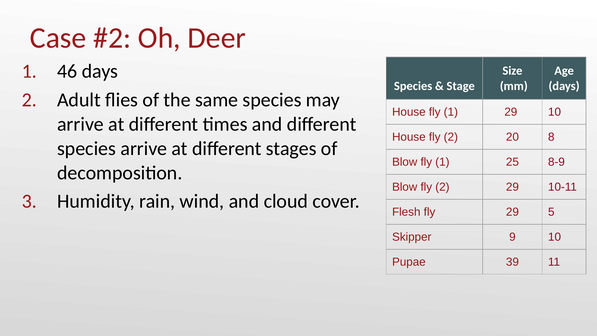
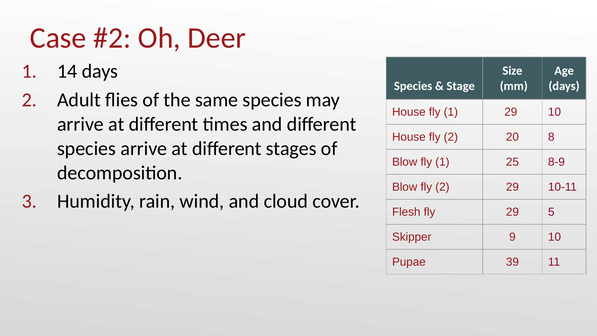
46: 46 -> 14
